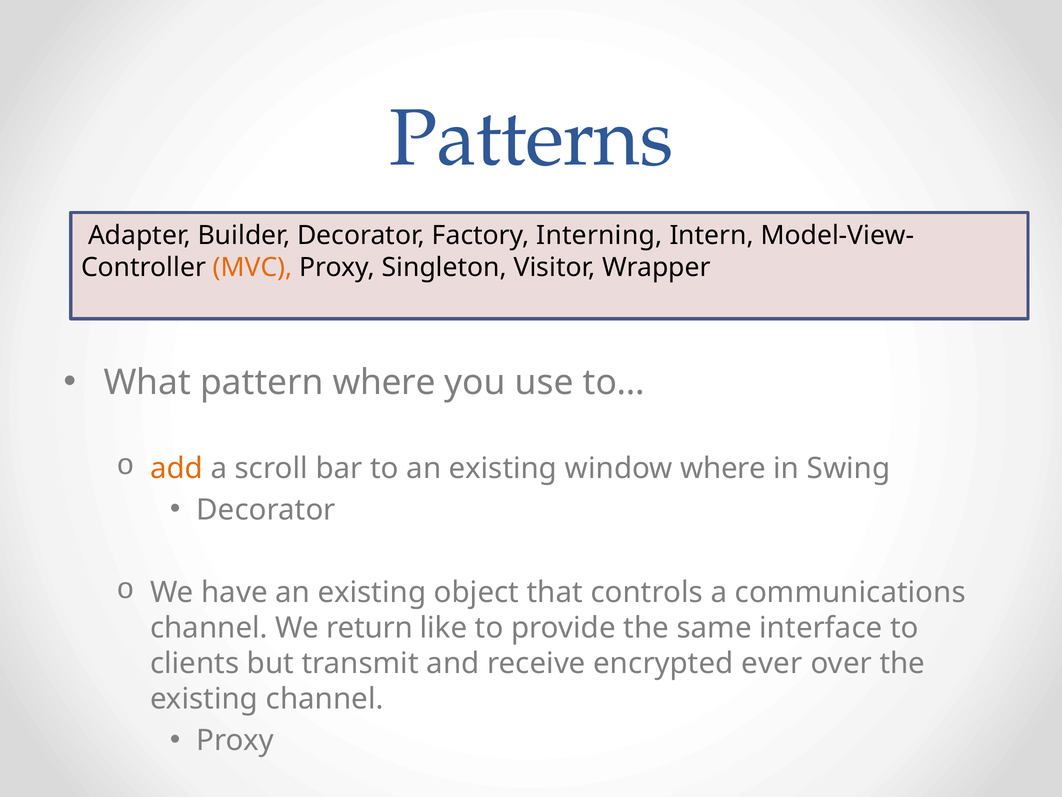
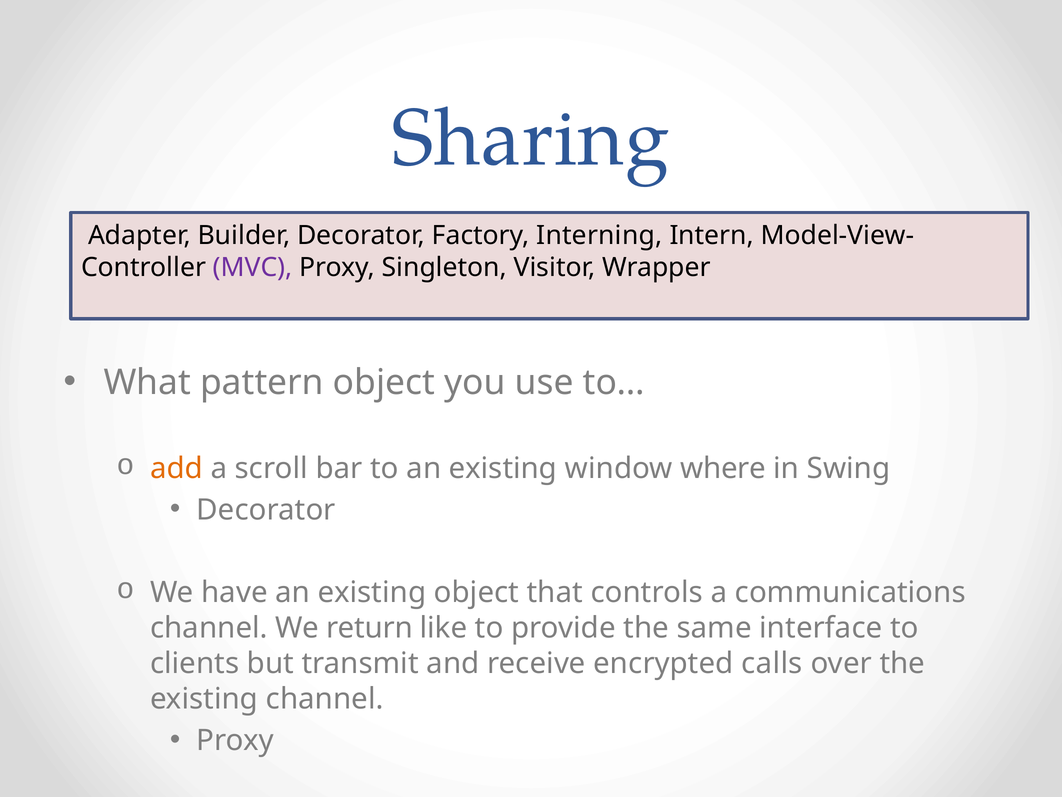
Patterns: Patterns -> Sharing
MVC colour: orange -> purple
pattern where: where -> object
ever: ever -> calls
